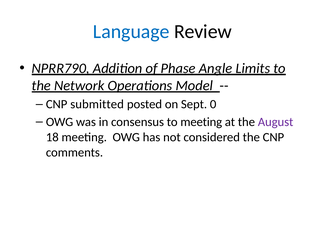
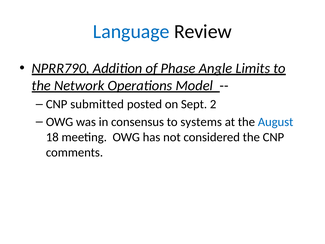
0: 0 -> 2
to meeting: meeting -> systems
August colour: purple -> blue
